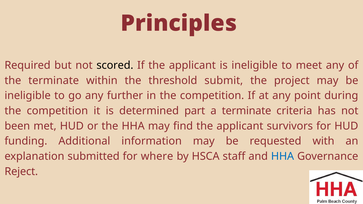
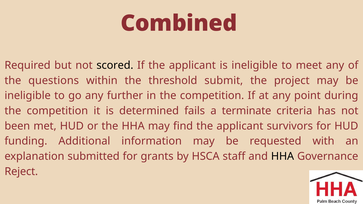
Principles: Principles -> Combined
the terminate: terminate -> questions
part: part -> fails
where: where -> grants
HHA at (283, 156) colour: blue -> black
